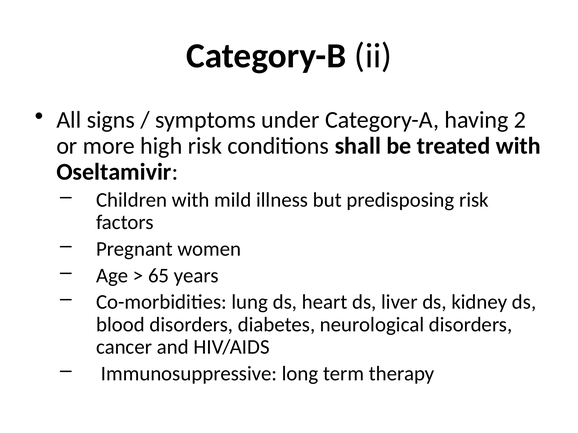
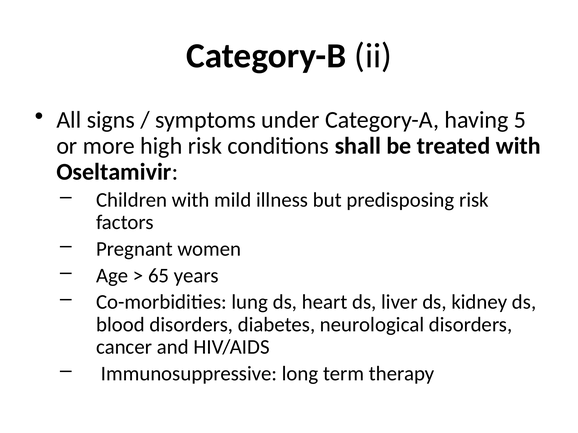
2: 2 -> 5
